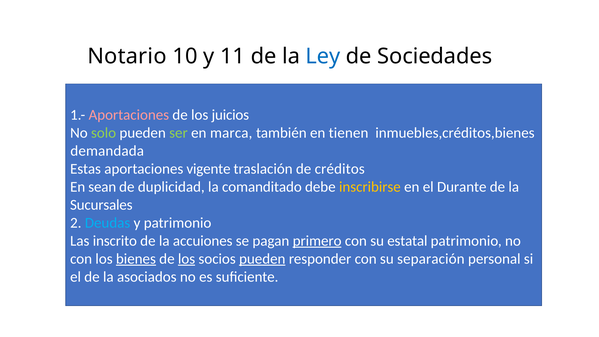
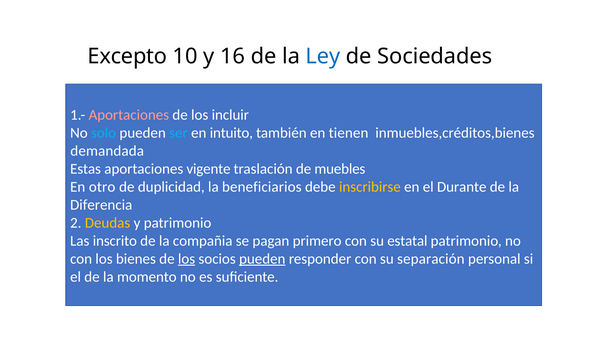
Notario: Notario -> Excepto
11: 11 -> 16
juicios: juicios -> incluir
solo colour: light green -> light blue
ser colour: light green -> light blue
marca: marca -> intuito
créditos: créditos -> muebles
sean: sean -> otro
comanditado: comanditado -> beneficiarios
Sucursales: Sucursales -> Diferencia
Deudas colour: light blue -> yellow
accuiones: accuiones -> compañia
primero underline: present -> none
bienes underline: present -> none
asociados: asociados -> momento
